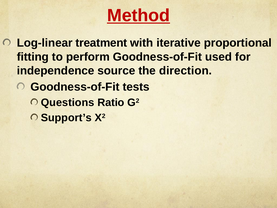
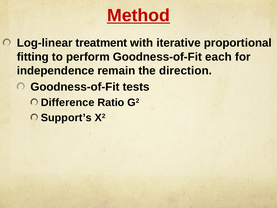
used: used -> each
source: source -> remain
Questions: Questions -> Difference
